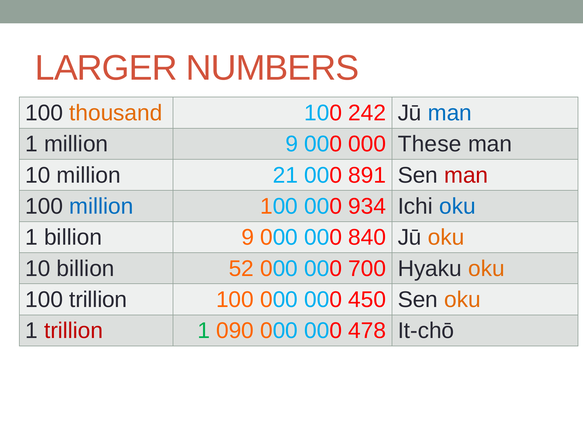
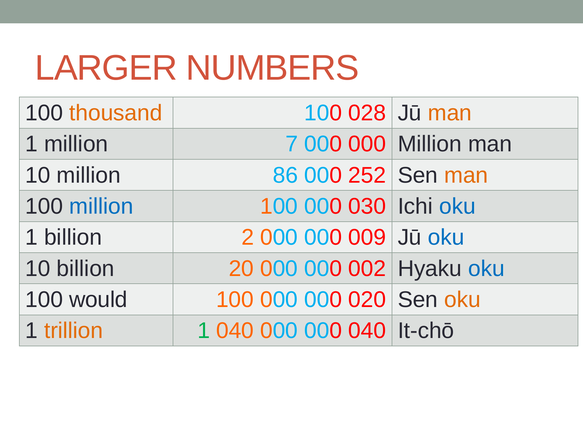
242: 242 -> 028
man at (450, 113) colour: blue -> orange
million 9: 9 -> 7
000 These: These -> Million
21: 21 -> 86
891: 891 -> 252
man at (466, 175) colour: red -> orange
934: 934 -> 030
billion 9: 9 -> 2
840: 840 -> 009
oku at (446, 238) colour: orange -> blue
52: 52 -> 20
700: 700 -> 002
oku at (486, 269) colour: orange -> blue
100 trillion: trillion -> would
450: 450 -> 020
trillion at (74, 331) colour: red -> orange
1 090: 090 -> 040
000 478: 478 -> 040
